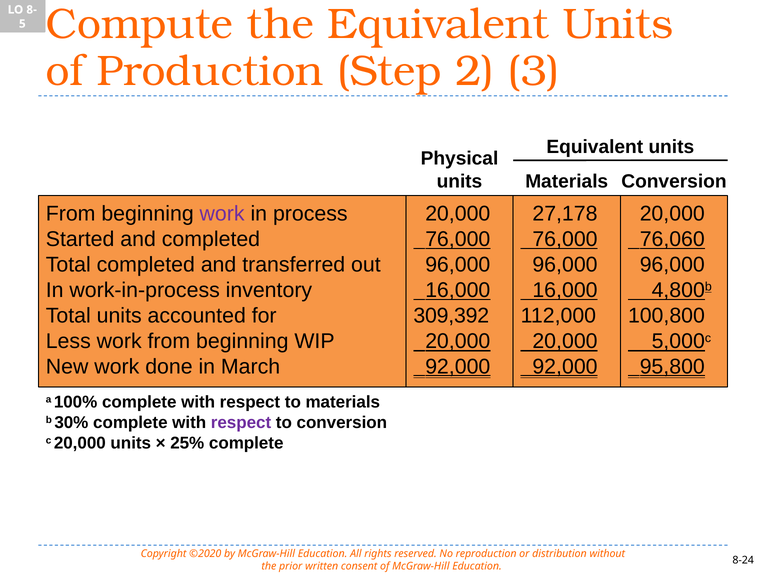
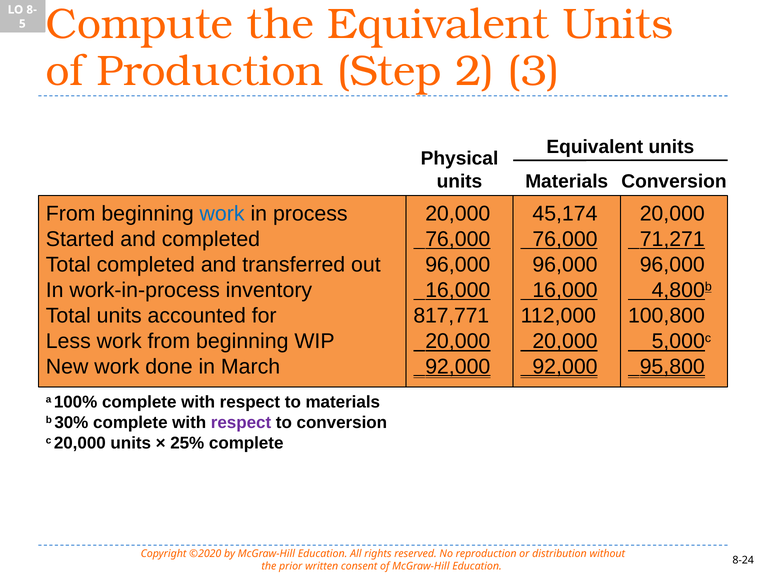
work at (222, 213) colour: purple -> blue
27,178: 27,178 -> 45,174
76,060: 76,060 -> 71,271
309,392: 309,392 -> 817,771
